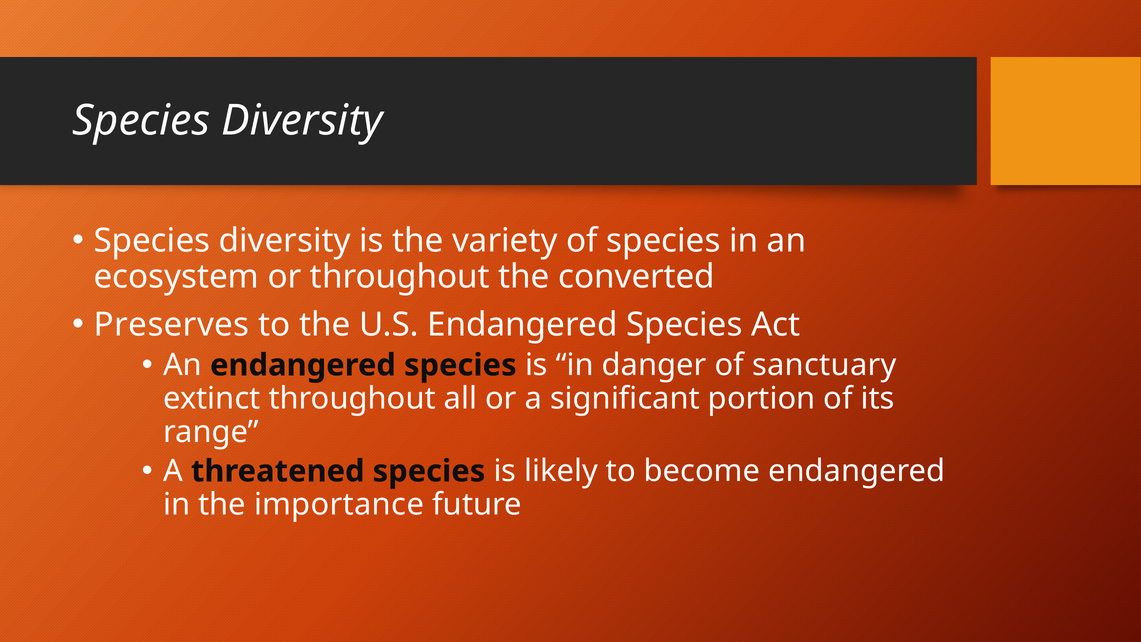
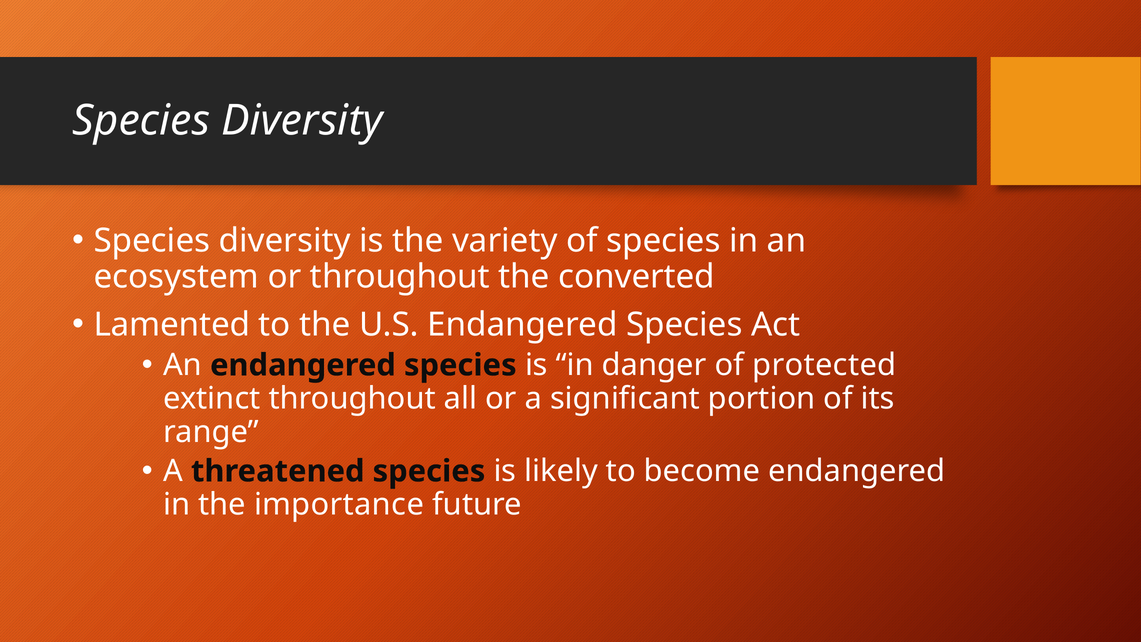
Preserves: Preserves -> Lamented
sanctuary: sanctuary -> protected
